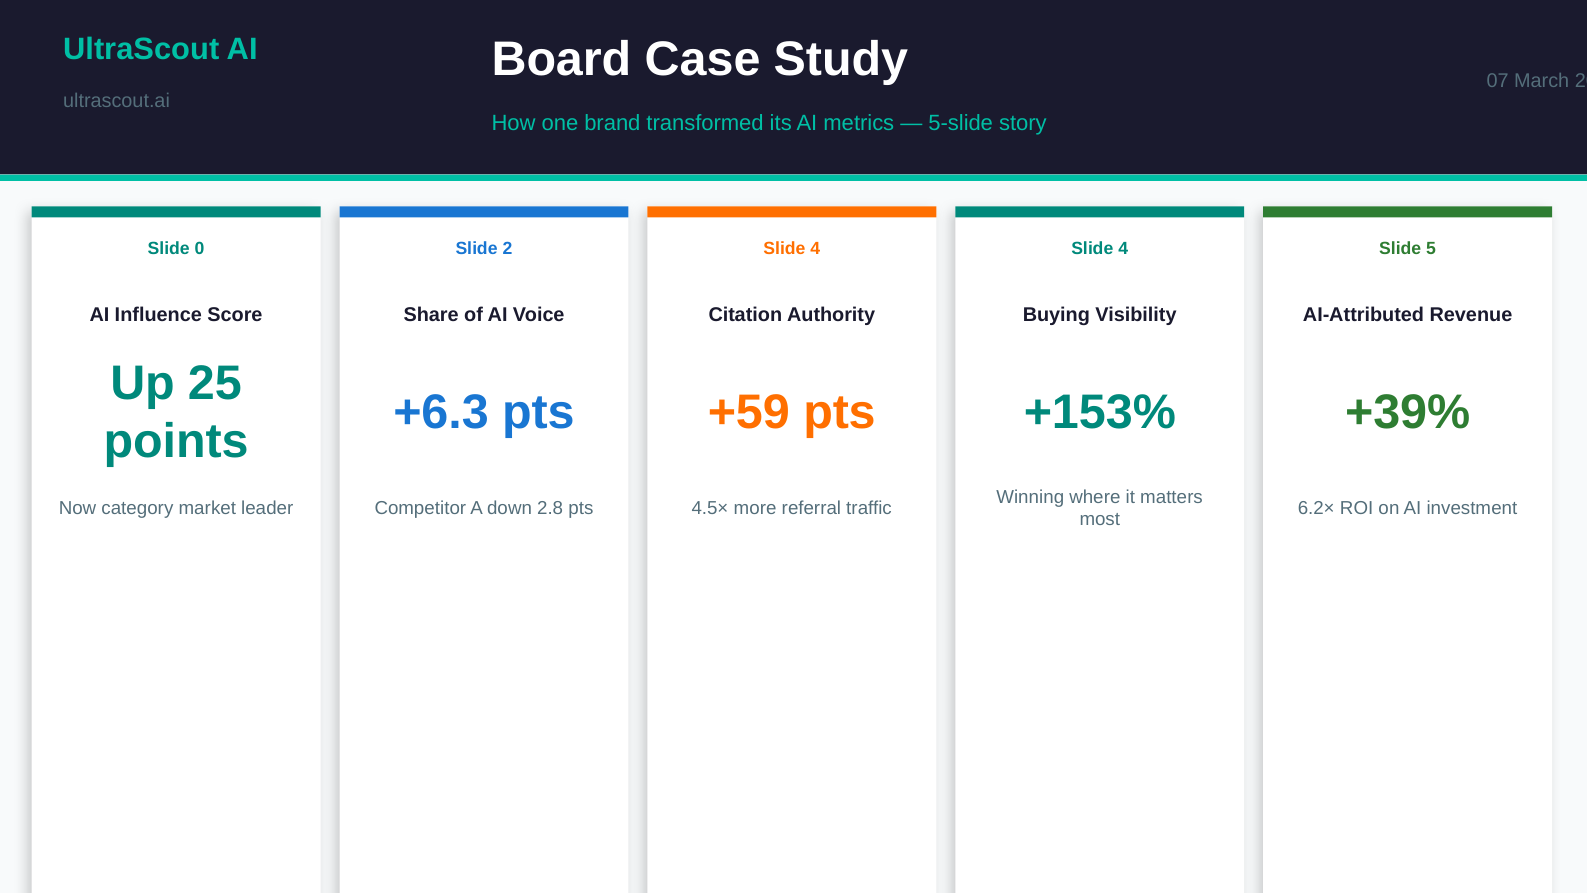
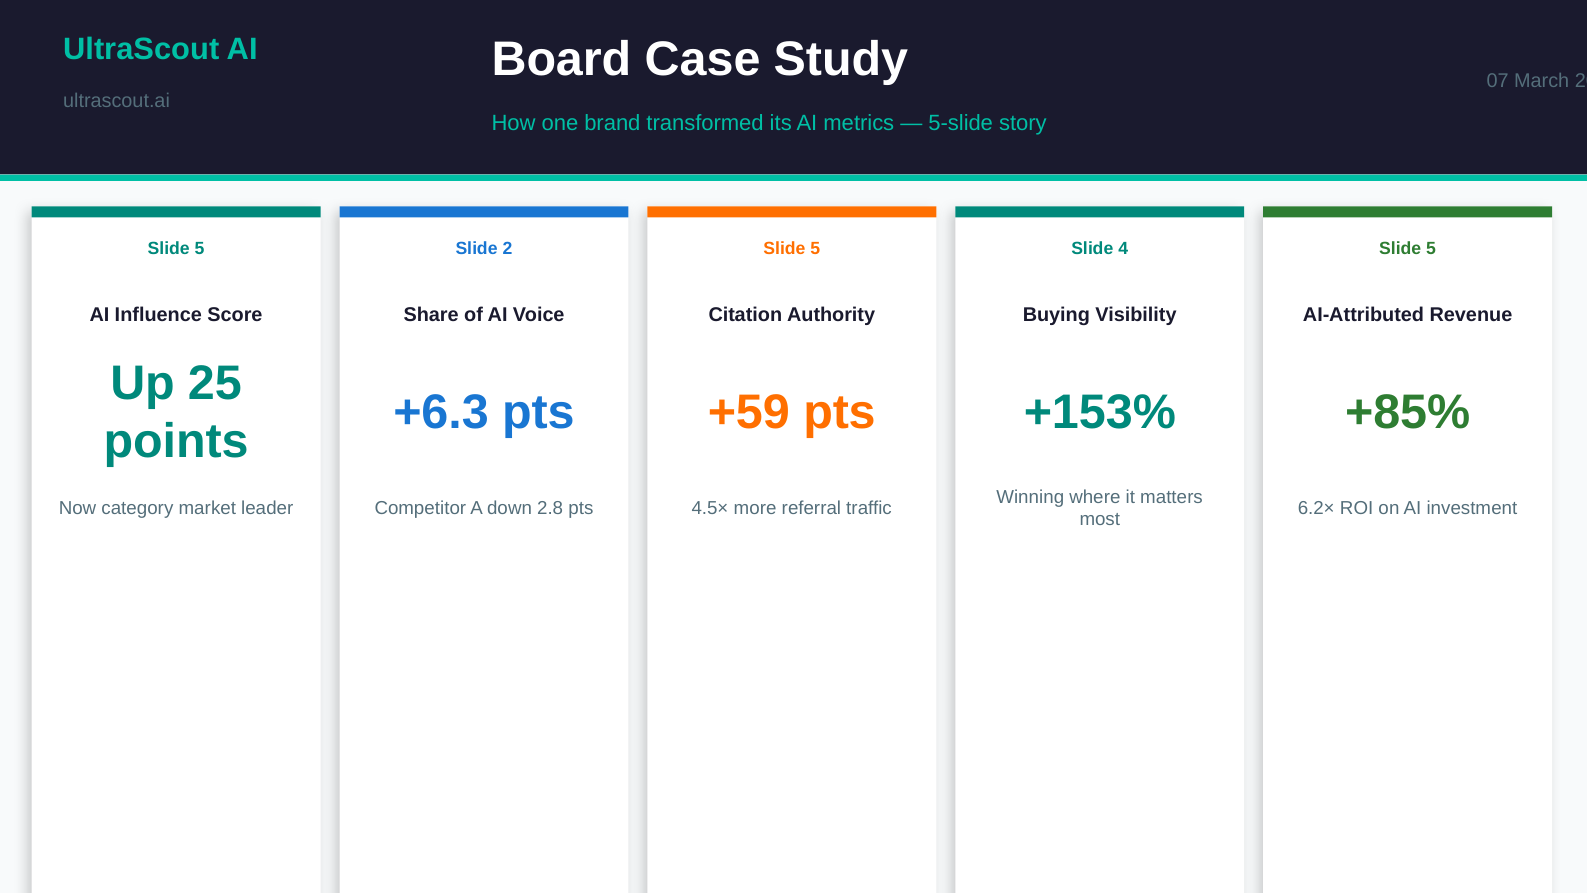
0 at (200, 249): 0 -> 5
4 at (815, 249): 4 -> 5
+39%: +39% -> +85%
